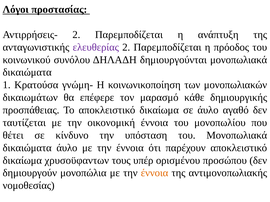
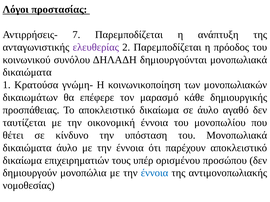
Αντιρρήσεις- 2: 2 -> 7
χρυσοϋφαντων: χρυσοϋφαντων -> επιχειρηματιών
έννοια at (155, 173) colour: orange -> blue
